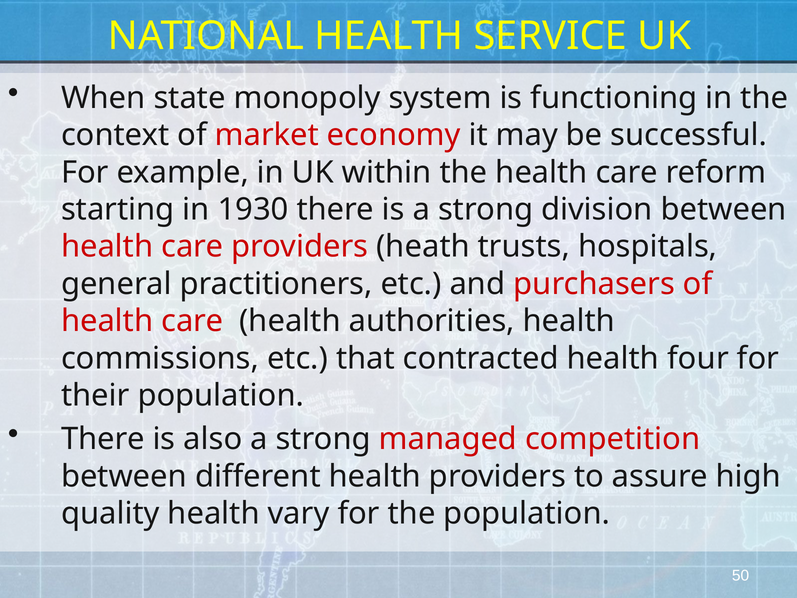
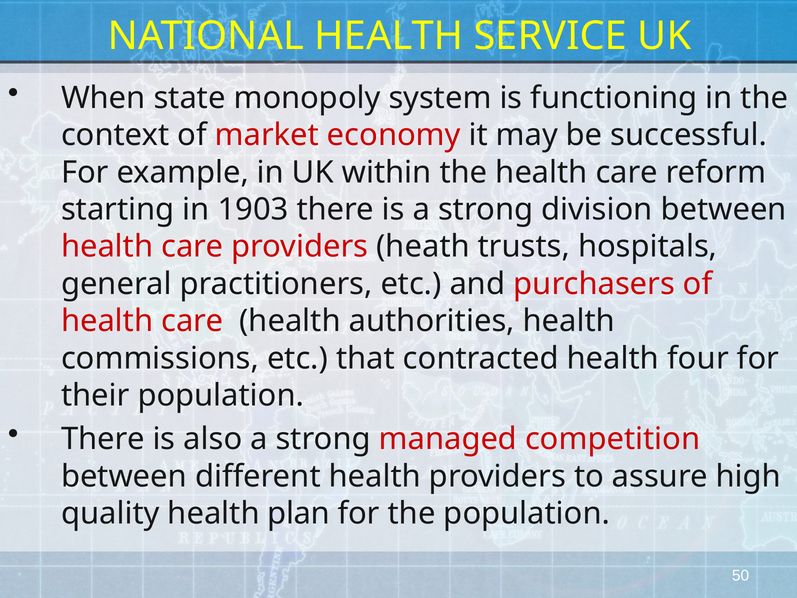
1930: 1930 -> 1903
vary: vary -> plan
